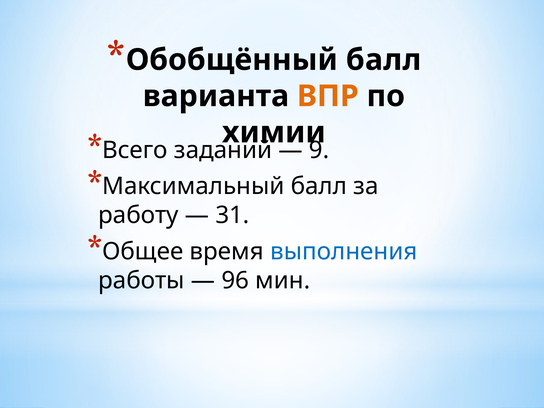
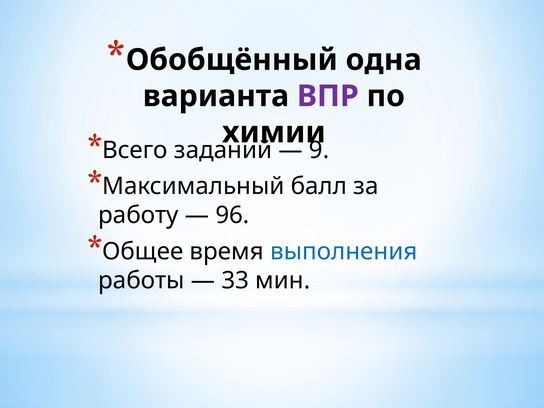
Обобщённый балл: балл -> одна
ВПР colour: orange -> purple
31: 31 -> 96
96: 96 -> 33
